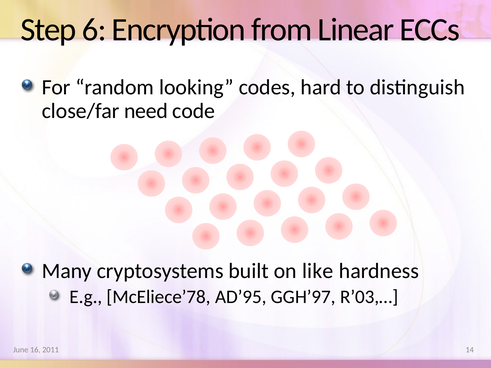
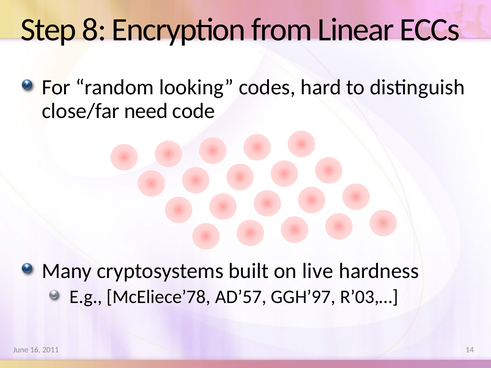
6: 6 -> 8
like: like -> live
AD’95: AD’95 -> AD’57
